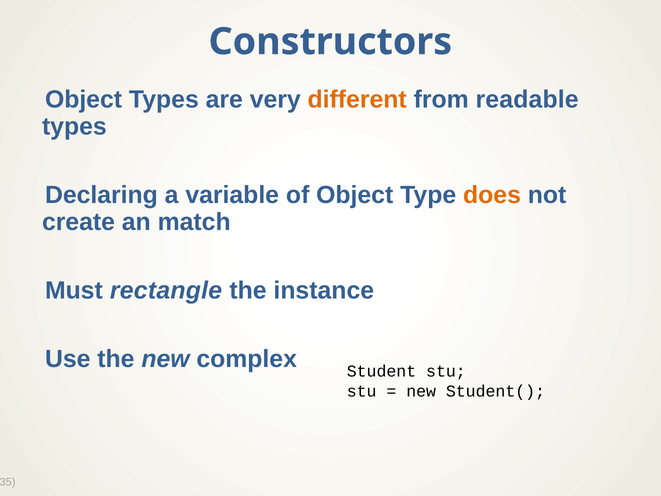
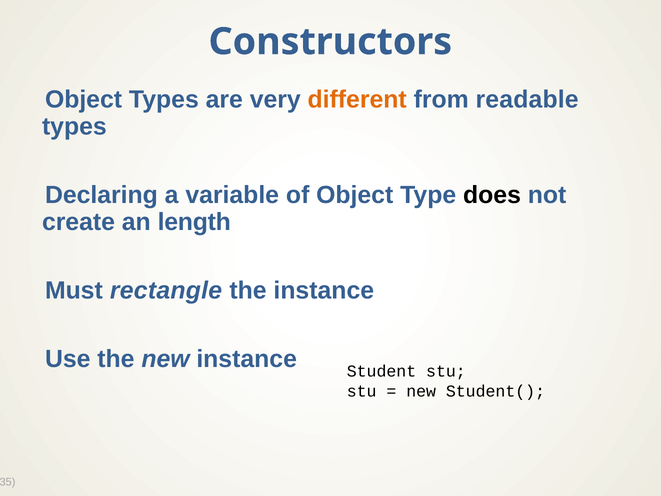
does colour: orange -> black
match: match -> length
new complex: complex -> instance
